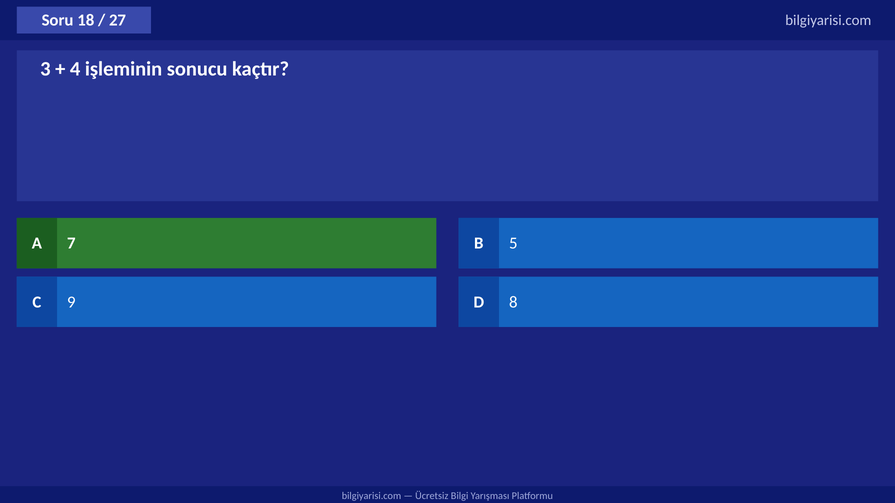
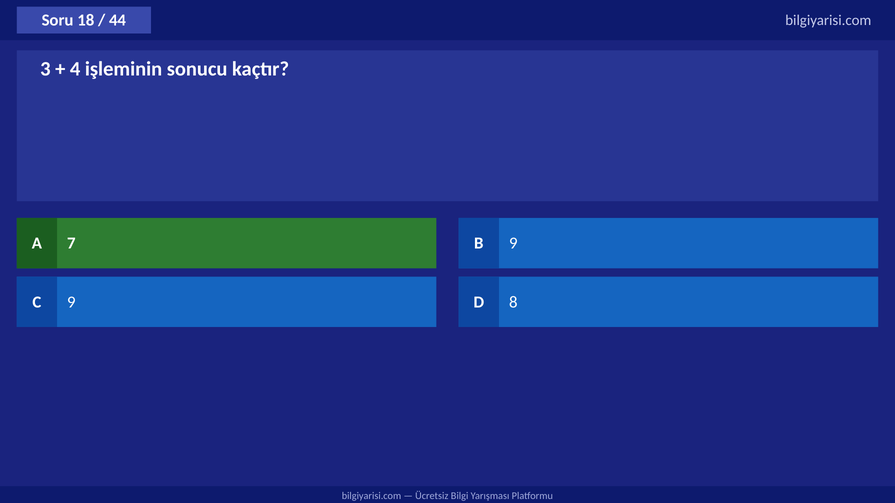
27: 27 -> 44
B 5: 5 -> 9
